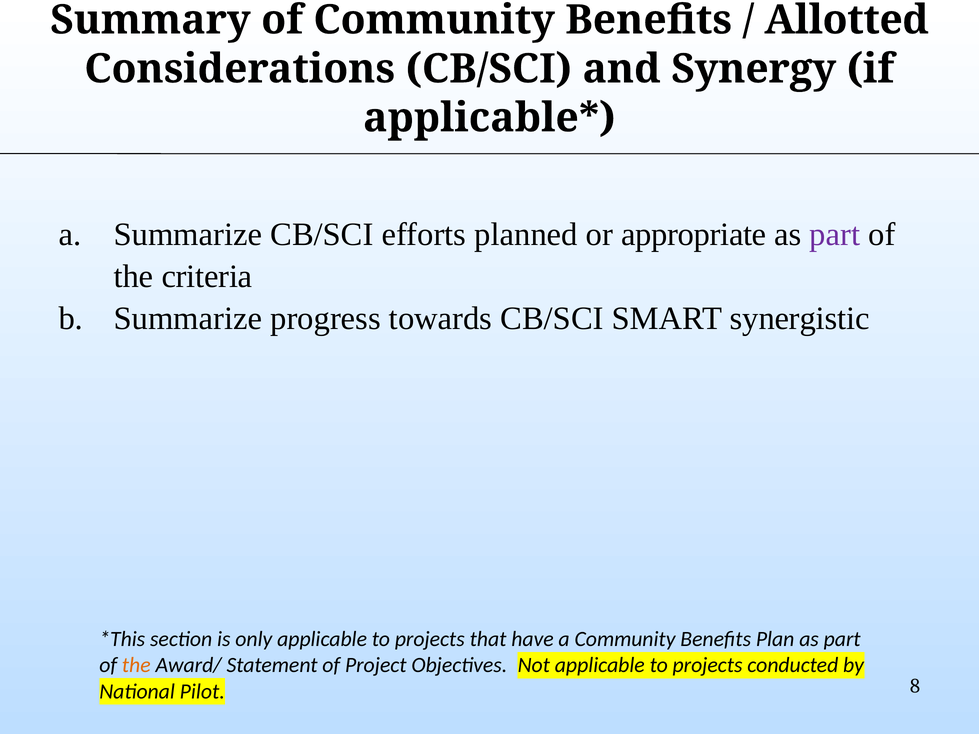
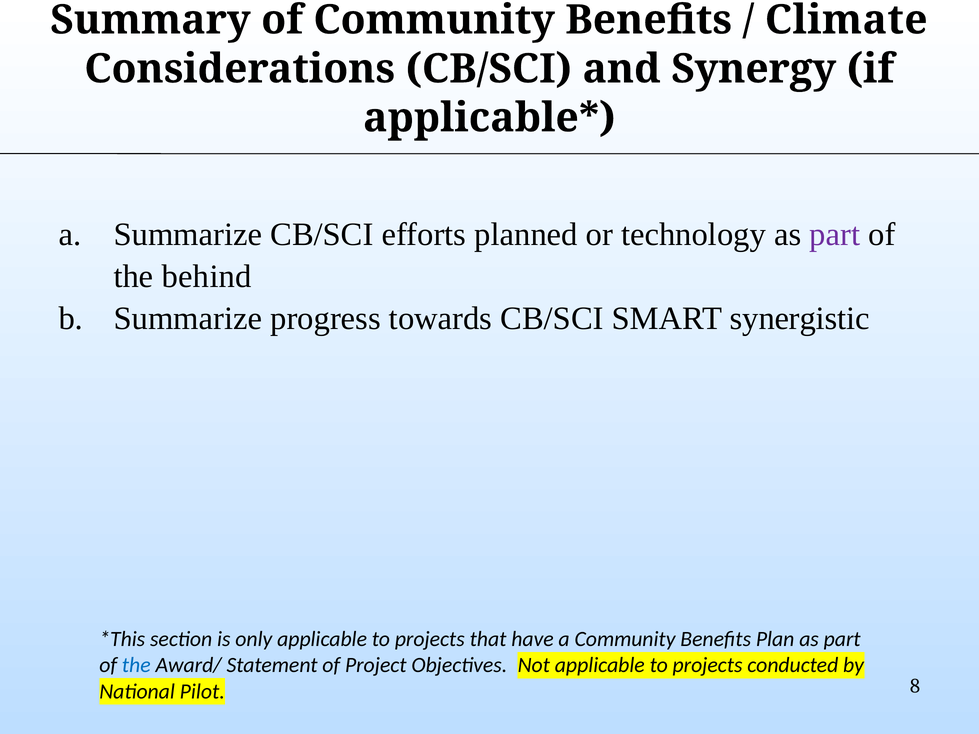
Allotted: Allotted -> Climate
appropriate: appropriate -> technology
criteria: criteria -> behind
the at (136, 665) colour: orange -> blue
